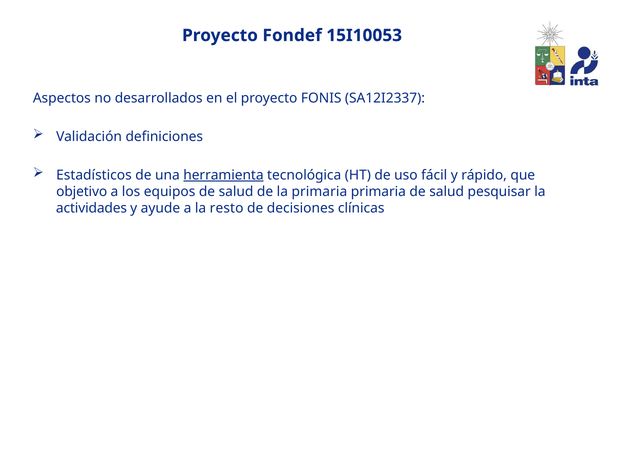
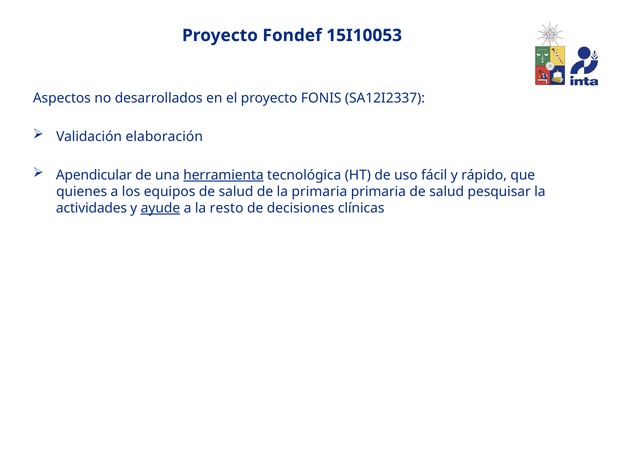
definiciones: definiciones -> elaboración
Estadísticos: Estadísticos -> Apendicular
objetivo: objetivo -> quienes
ayude underline: none -> present
